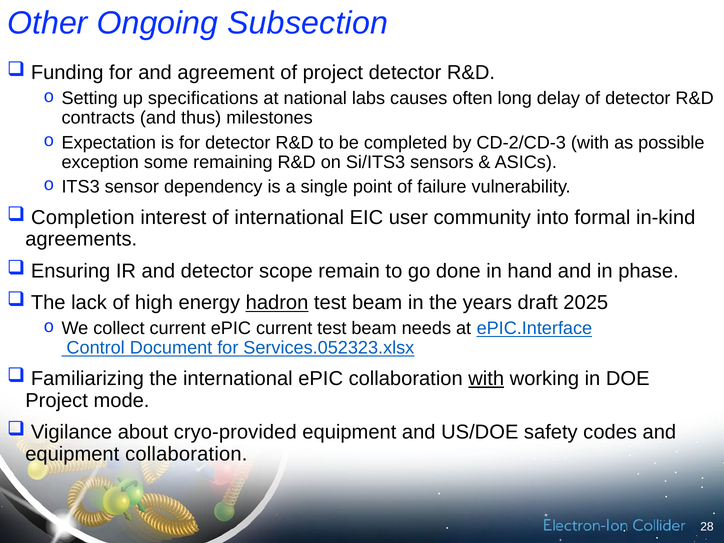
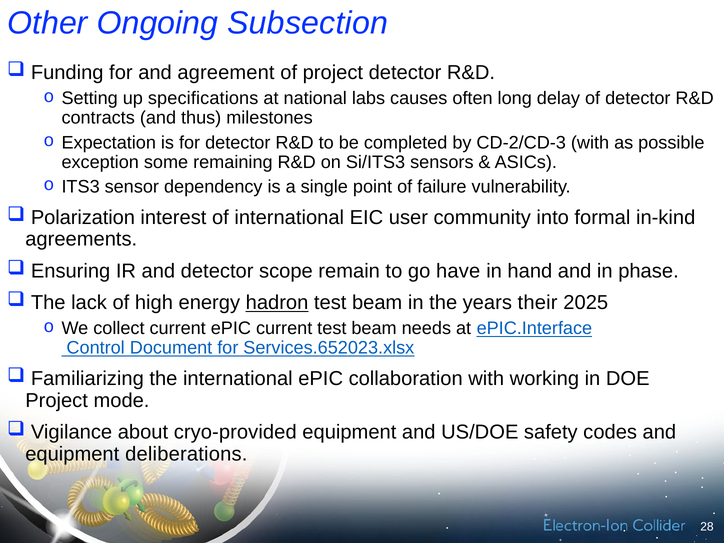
Completion: Completion -> Polarization
done: done -> have
draft: draft -> their
Services.052323.xlsx: Services.052323.xlsx -> Services.652023.xlsx
with at (486, 379) underline: present -> none
equipment collaboration: collaboration -> deliberations
